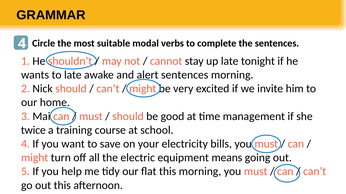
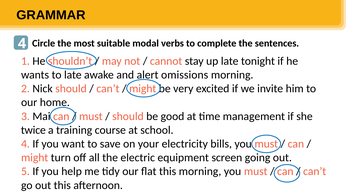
alert sentences: sentences -> omissions
means: means -> screen
